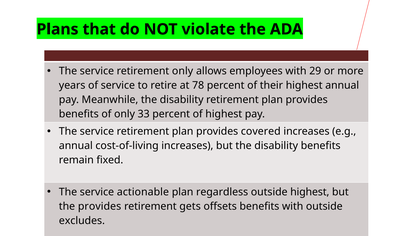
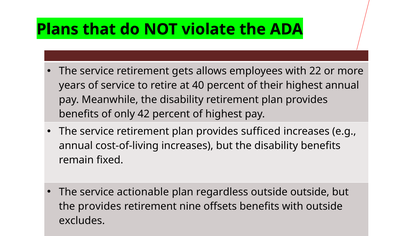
retirement only: only -> gets
29: 29 -> 22
78: 78 -> 40
33: 33 -> 42
covered: covered -> sufficed
outside highest: highest -> outside
gets: gets -> nine
